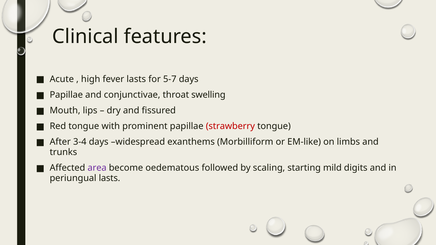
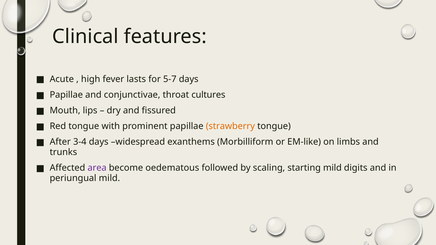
swelling: swelling -> cultures
strawberry colour: red -> orange
periungual lasts: lasts -> mild
